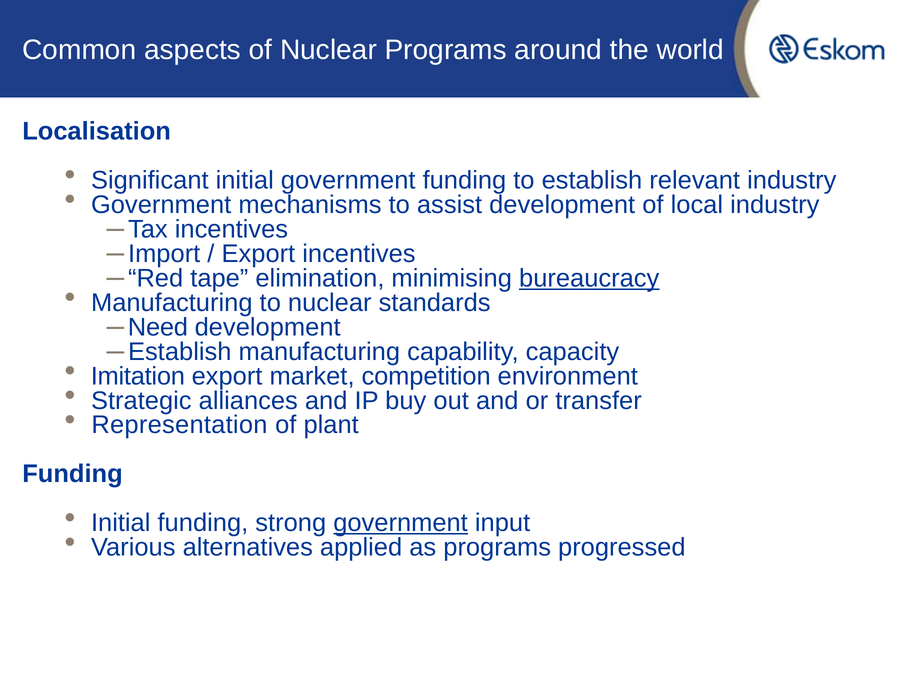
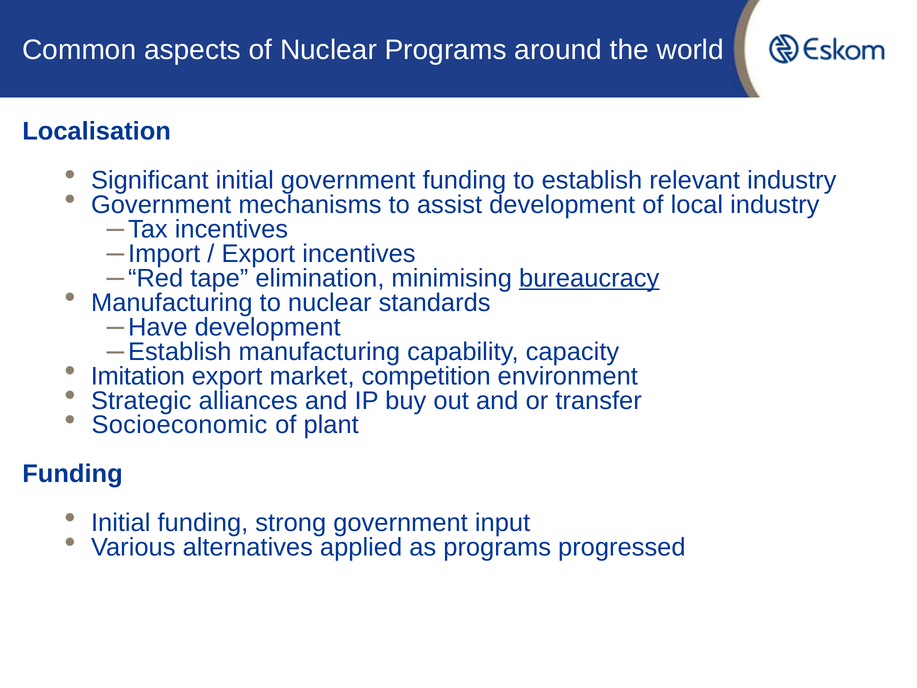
Need: Need -> Have
Representation: Representation -> Socioeconomic
government at (401, 523) underline: present -> none
